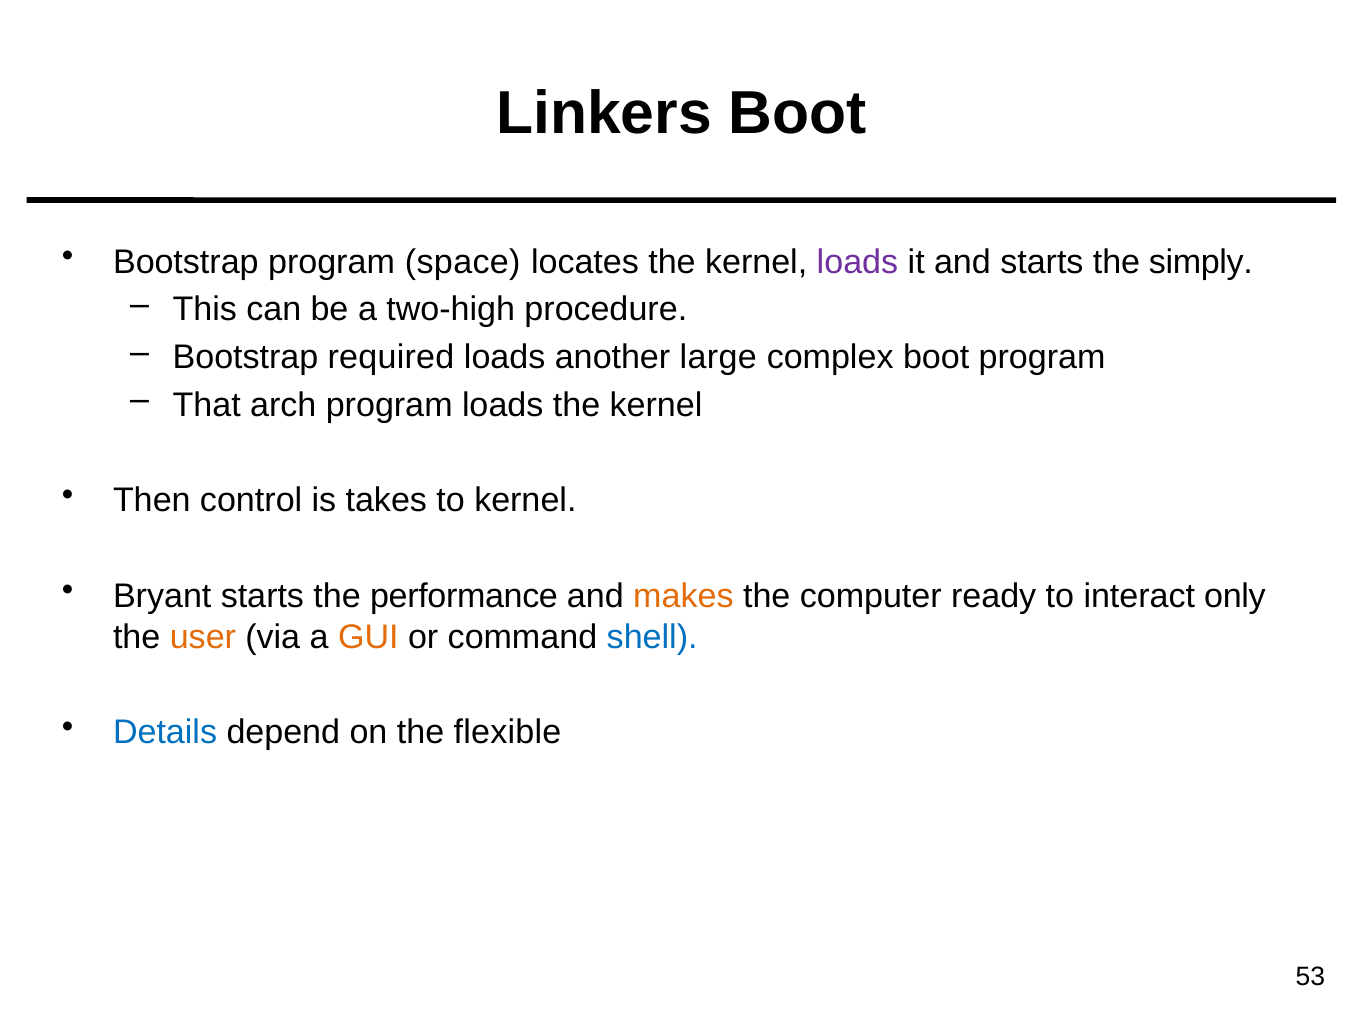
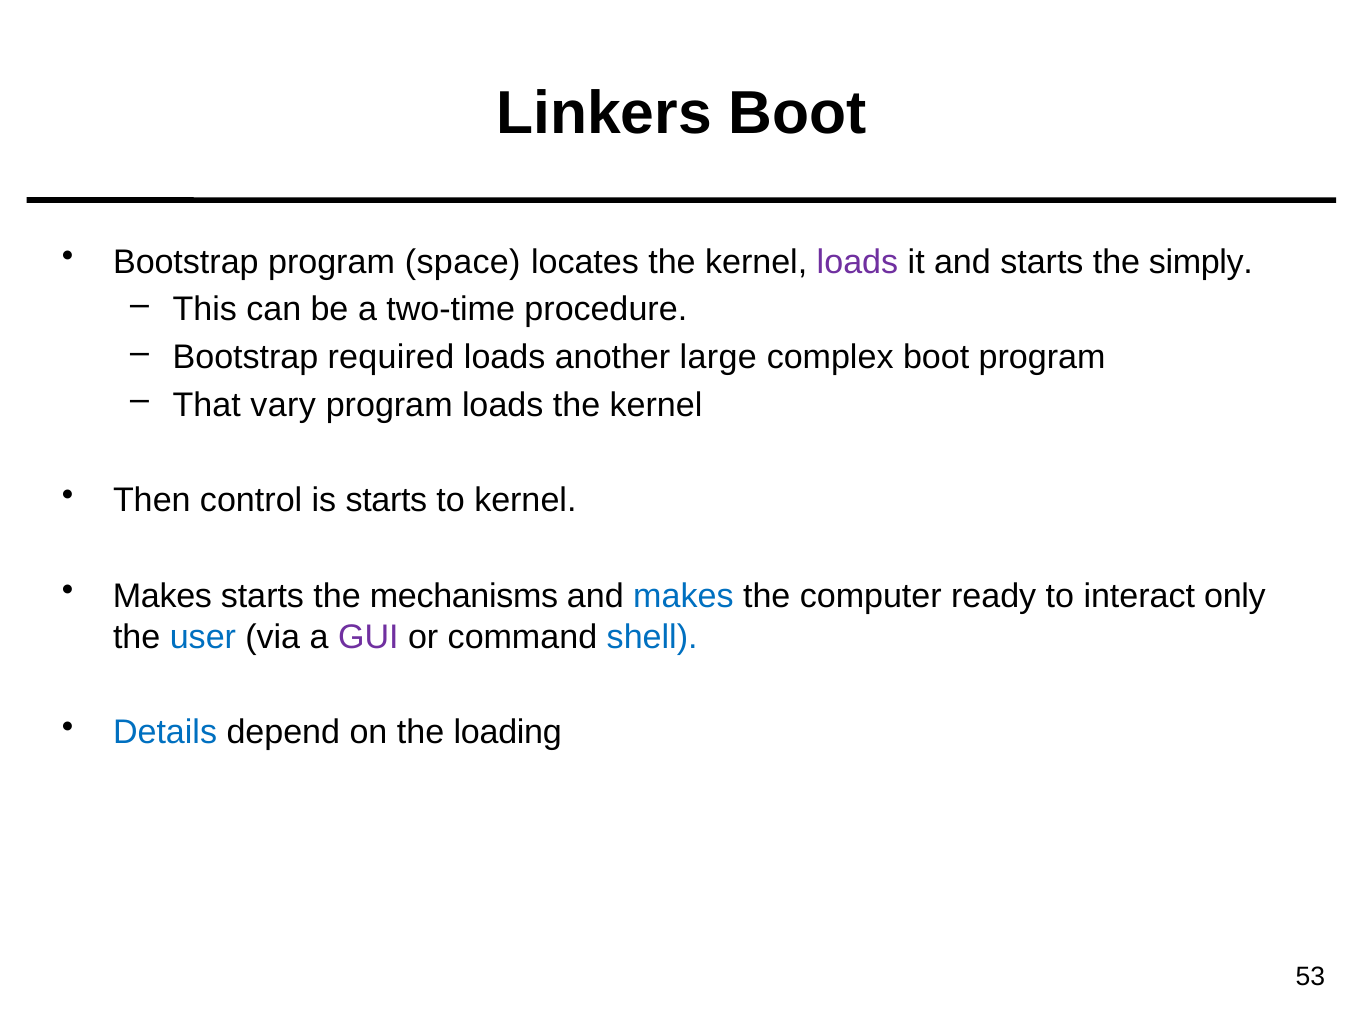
two-high: two-high -> two-time
arch: arch -> vary
is takes: takes -> starts
Bryant at (162, 596): Bryant -> Makes
performance: performance -> mechanisms
makes at (683, 596) colour: orange -> blue
user colour: orange -> blue
GUI colour: orange -> purple
flexible: flexible -> loading
